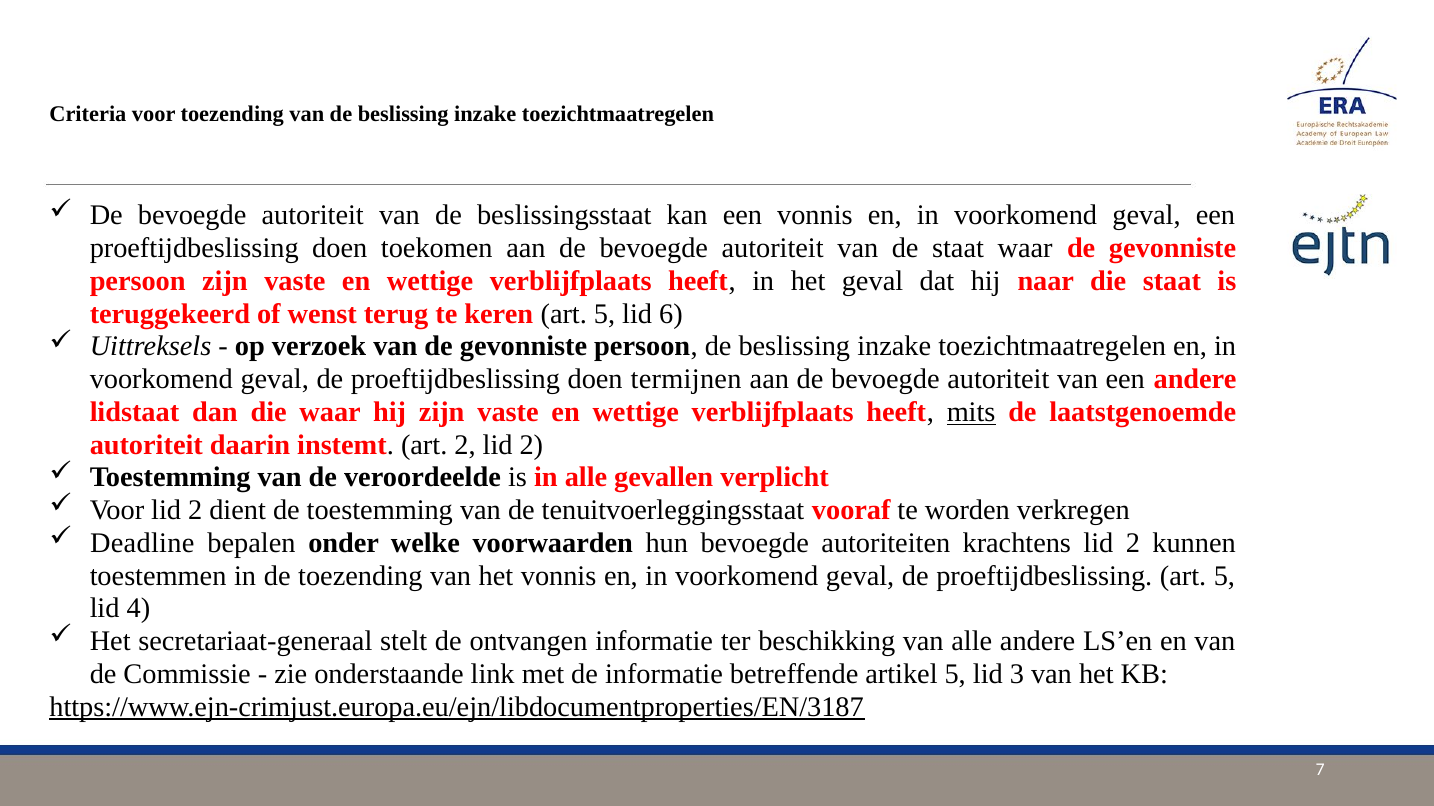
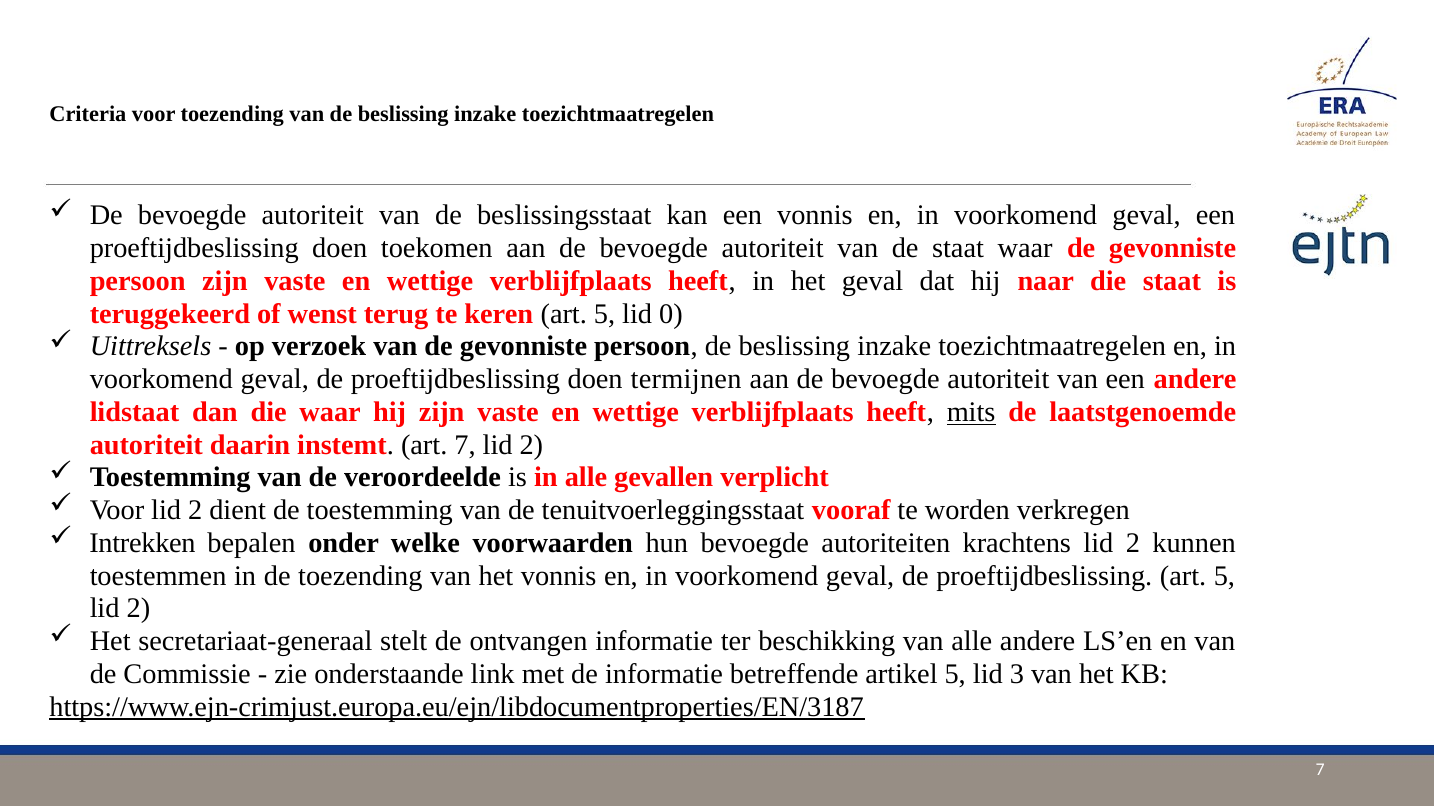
6: 6 -> 0
art 2: 2 -> 7
Deadline: Deadline -> Intrekken
4 at (138, 609): 4 -> 2
